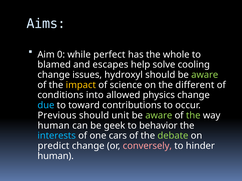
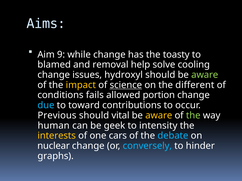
0: 0 -> 9
while perfect: perfect -> change
whole: whole -> toasty
escapes: escapes -> removal
science underline: none -> present
into: into -> fails
physics: physics -> portion
unit: unit -> vital
aware at (159, 116) colour: light green -> yellow
behavior: behavior -> intensity
interests colour: light blue -> yellow
debate colour: light green -> light blue
predict: predict -> nuclear
conversely colour: pink -> light blue
human at (56, 156): human -> graphs
